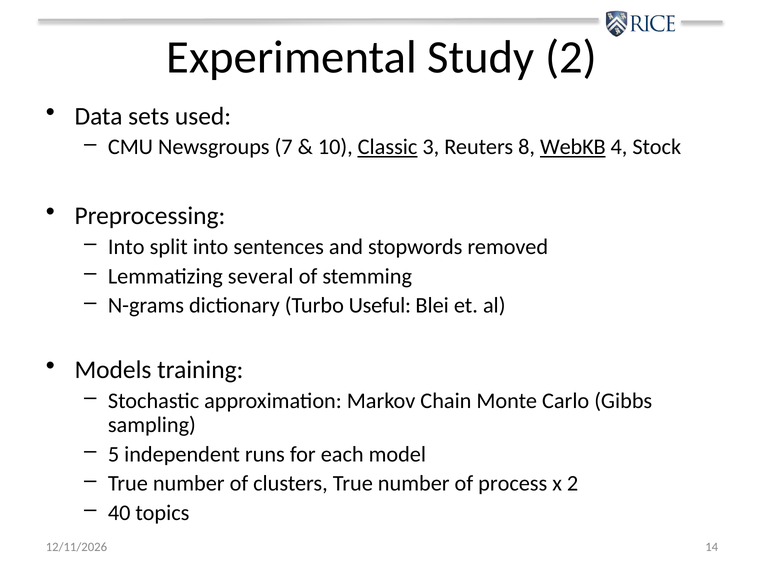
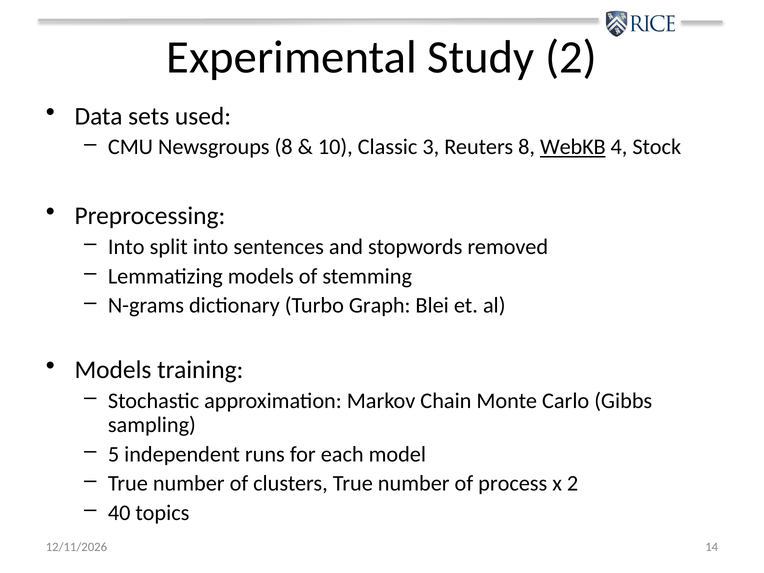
Newsgroups 7: 7 -> 8
Classic underline: present -> none
Lemmatizing several: several -> models
Useful: Useful -> Graph
